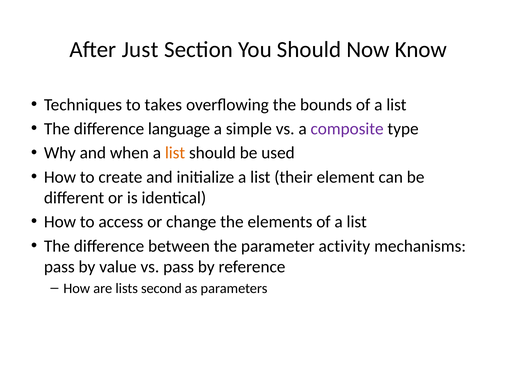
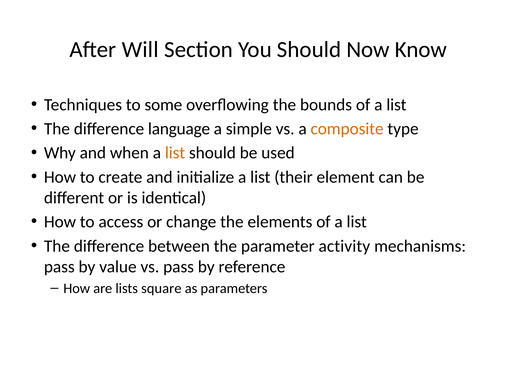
Just: Just -> Will
takes: takes -> some
composite colour: purple -> orange
second: second -> square
